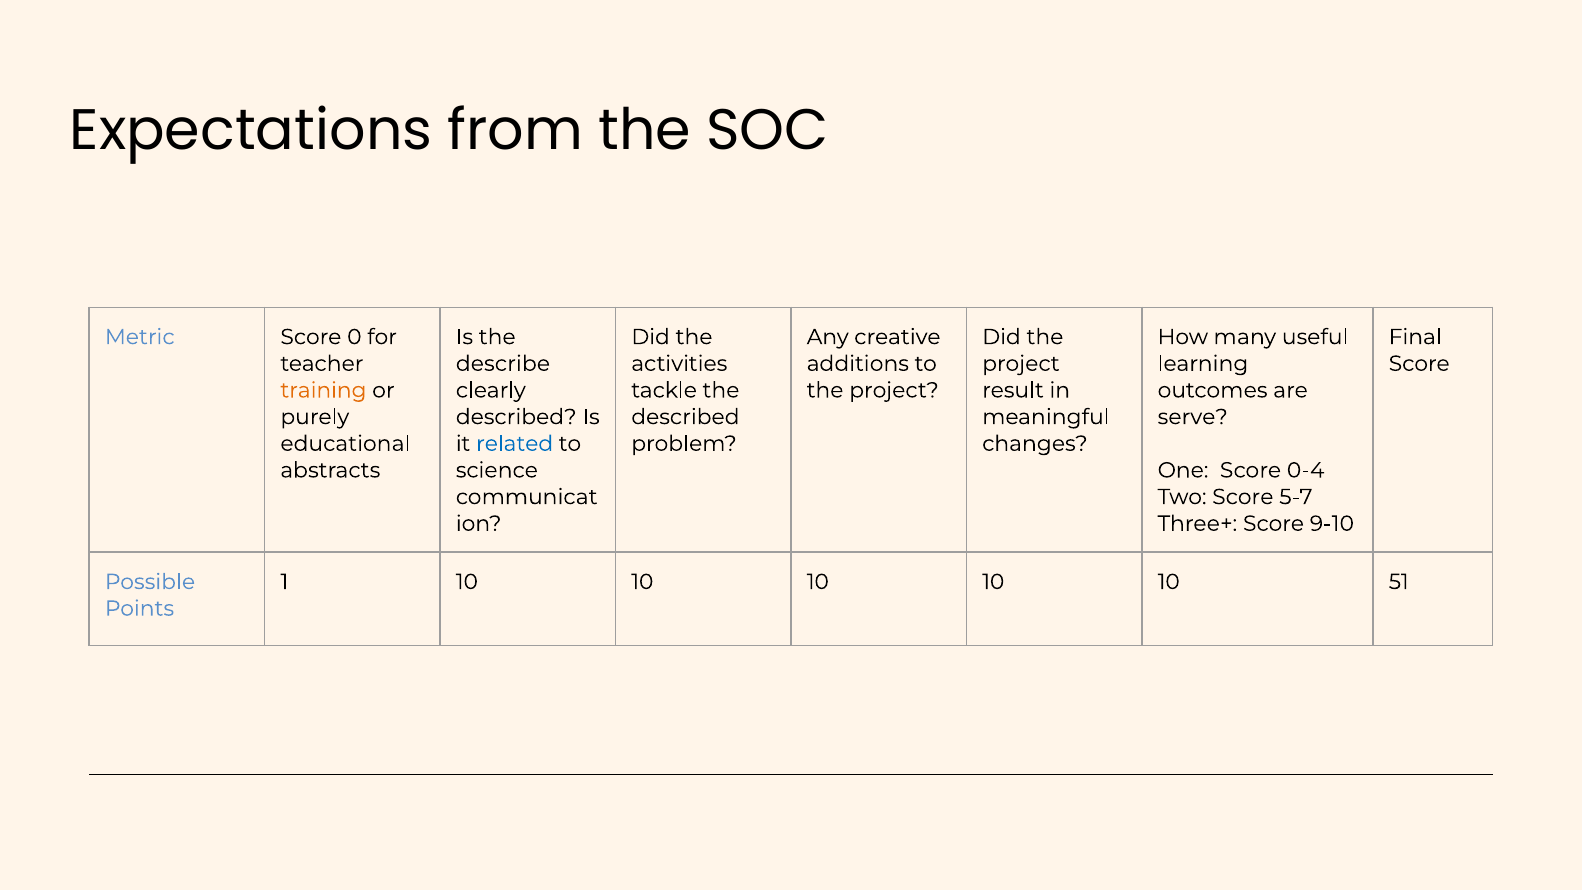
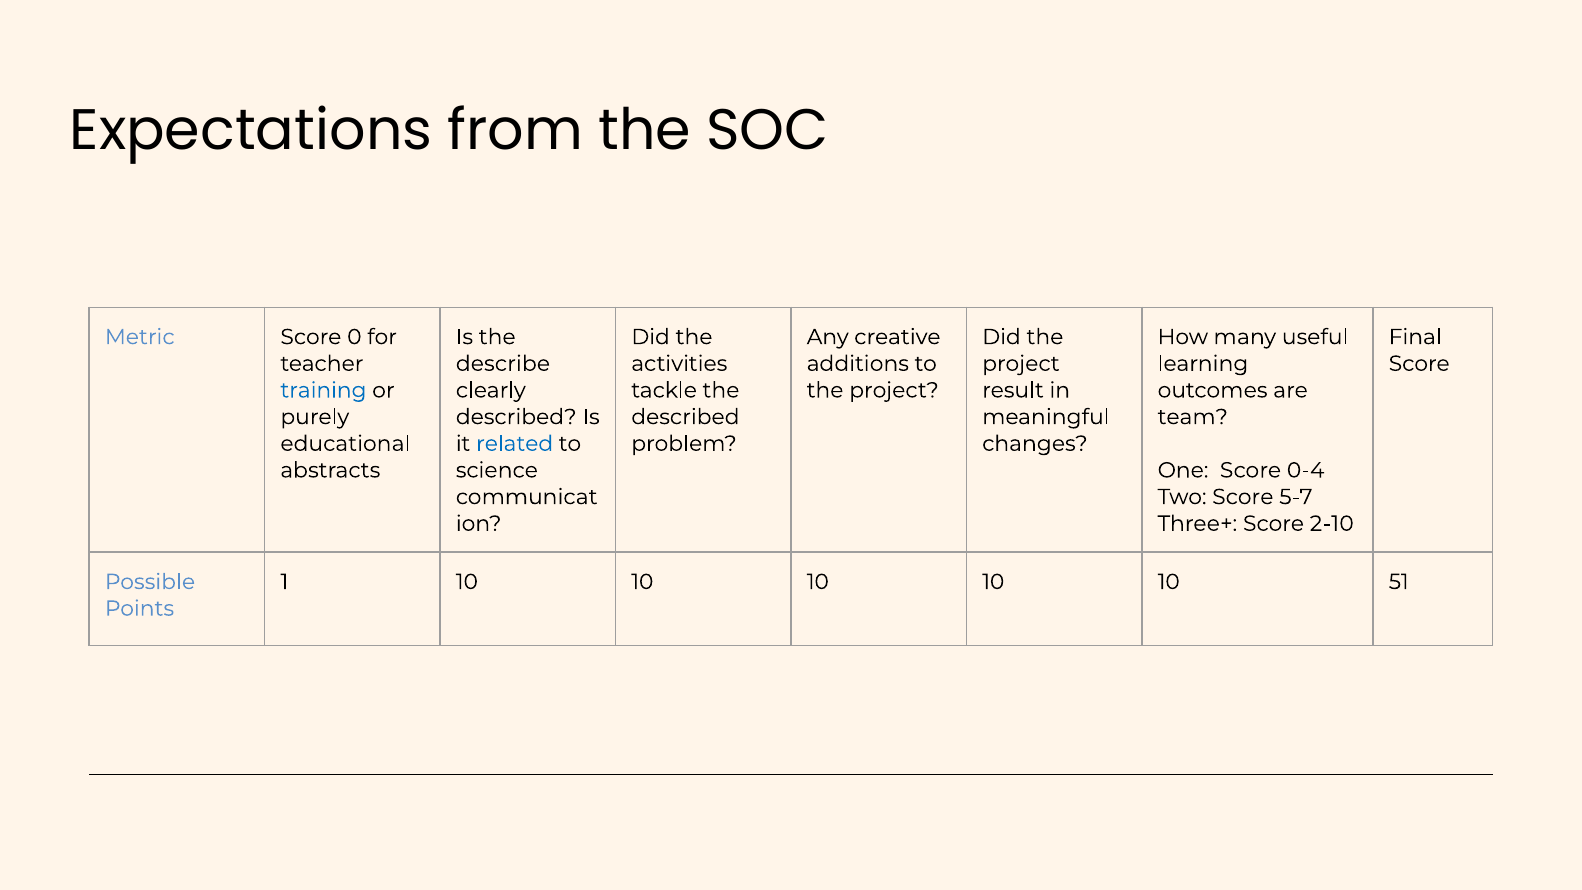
training colour: orange -> blue
serve: serve -> team
9-10: 9-10 -> 2-10
